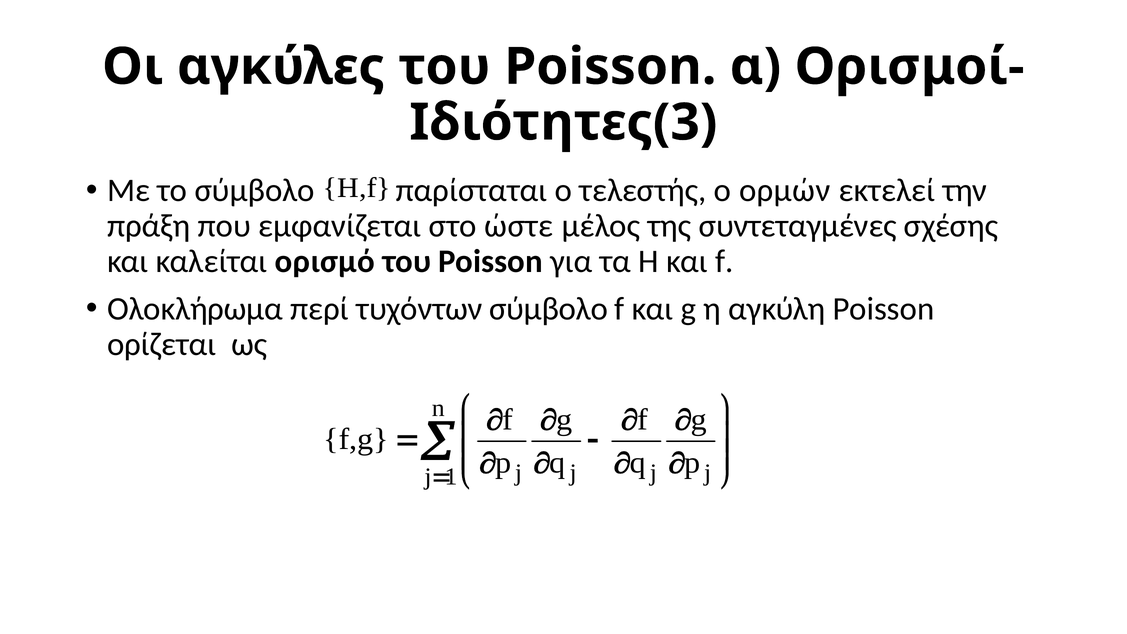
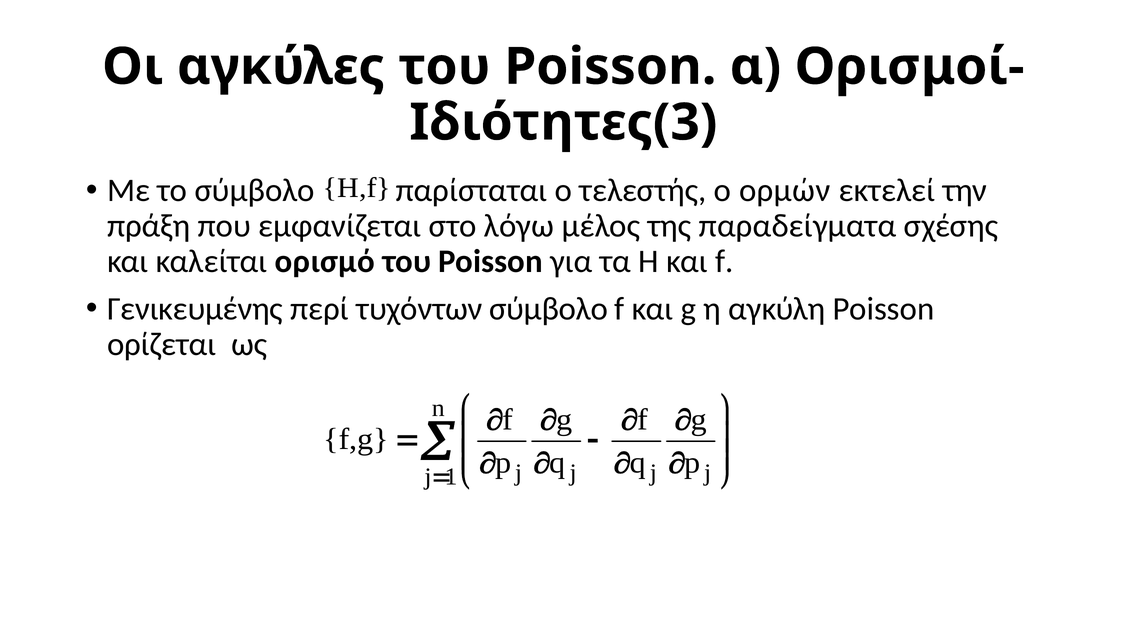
ώστε: ώστε -> λόγω
συντεταγμένες: συντεταγμένες -> παραδείγματα
Ολοκλήρωμα: Ολοκλήρωμα -> Γενικευμένης
